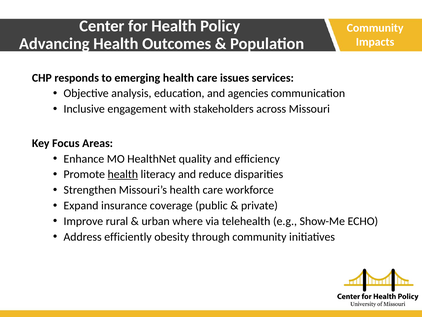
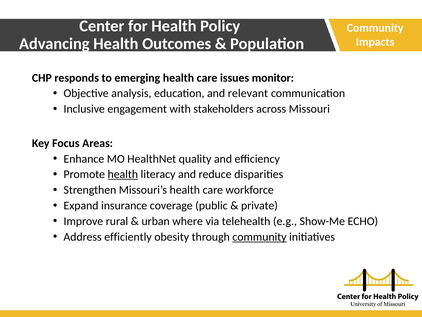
services: services -> monitor
agencies: agencies -> relevant
community at (259, 236) underline: none -> present
